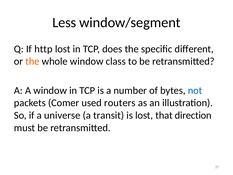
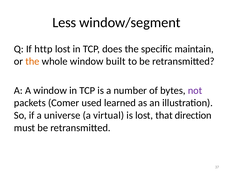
different: different -> maintain
class: class -> built
not colour: blue -> purple
routers: routers -> learned
transit: transit -> virtual
